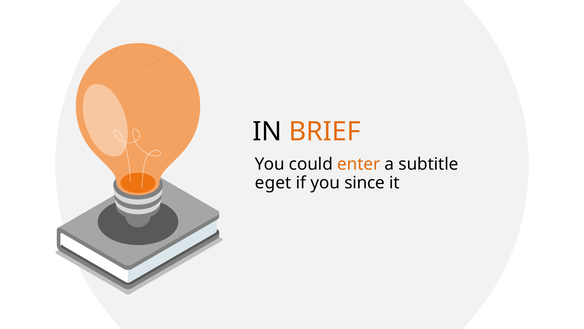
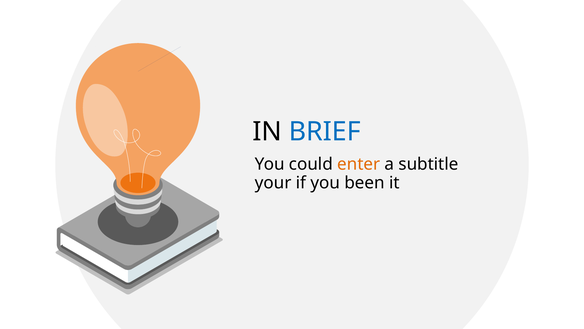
BRIEF colour: orange -> blue
eget: eget -> your
since: since -> been
